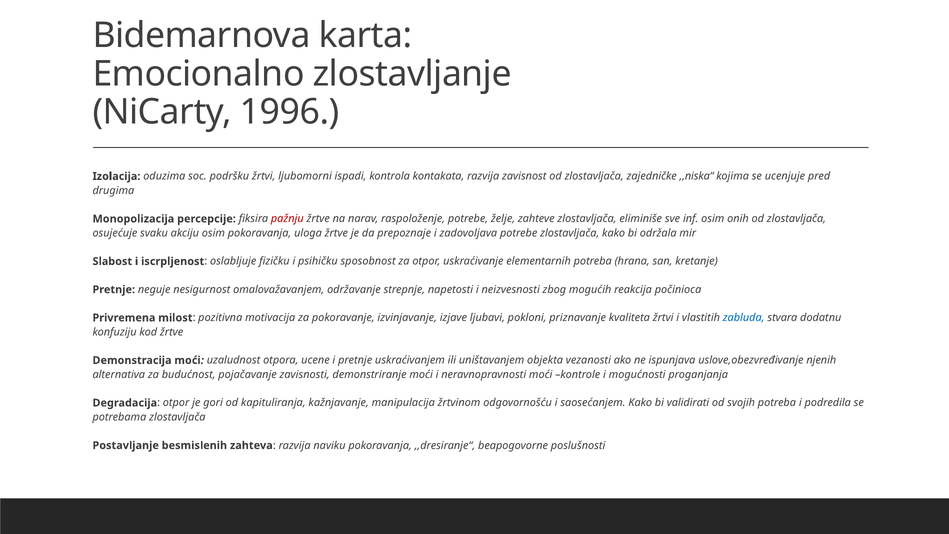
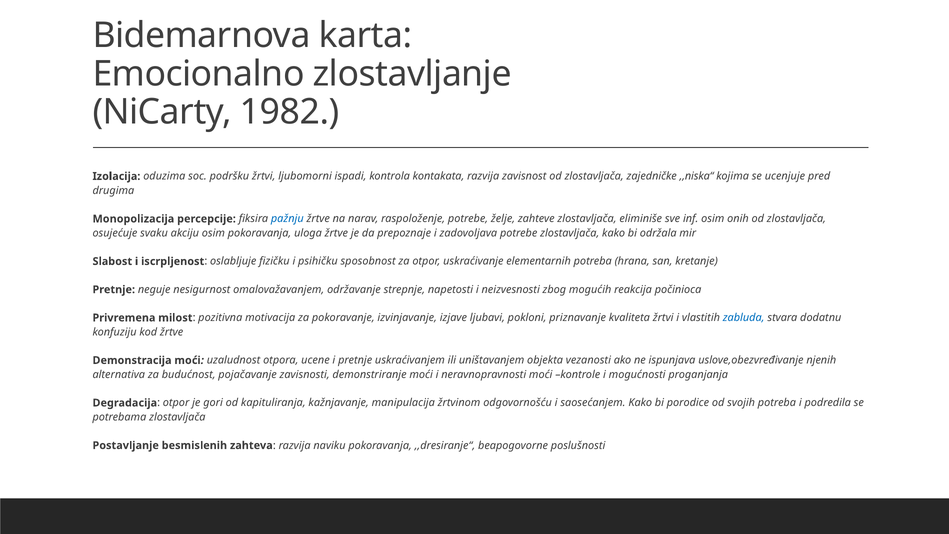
1996: 1996 -> 1982
pažnju colour: red -> blue
validirati: validirati -> porodice
